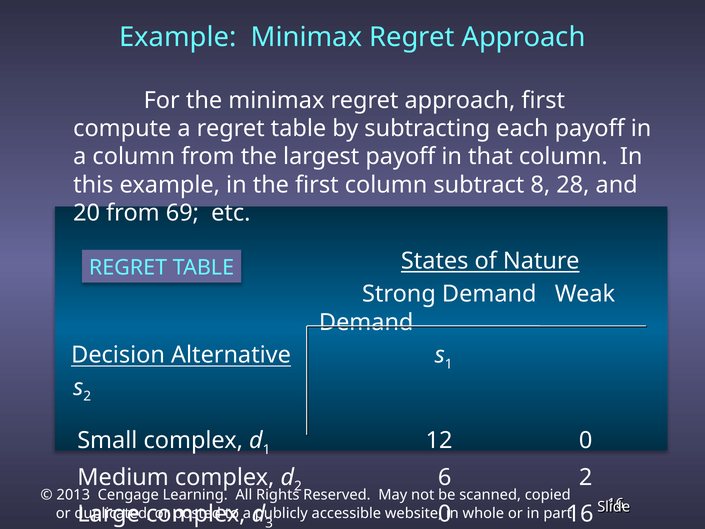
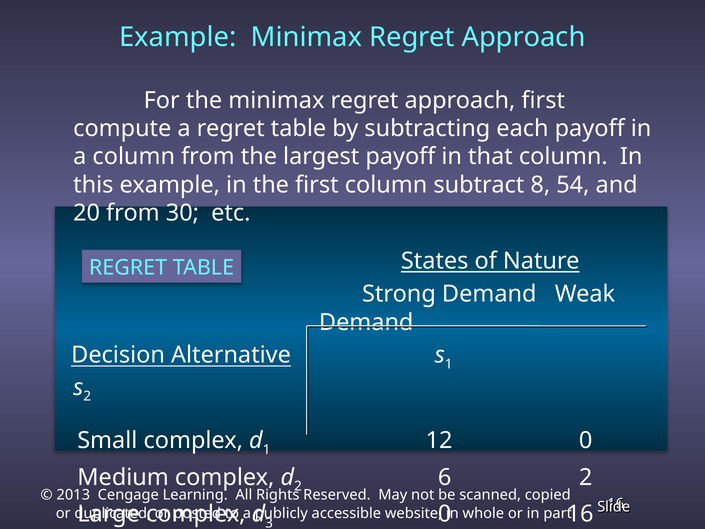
28: 28 -> 54
69: 69 -> 30
